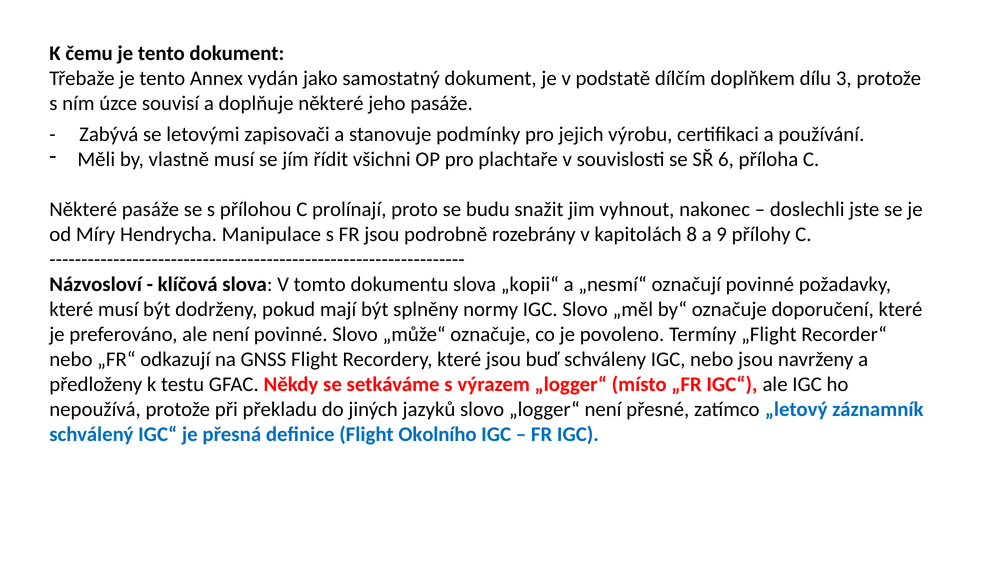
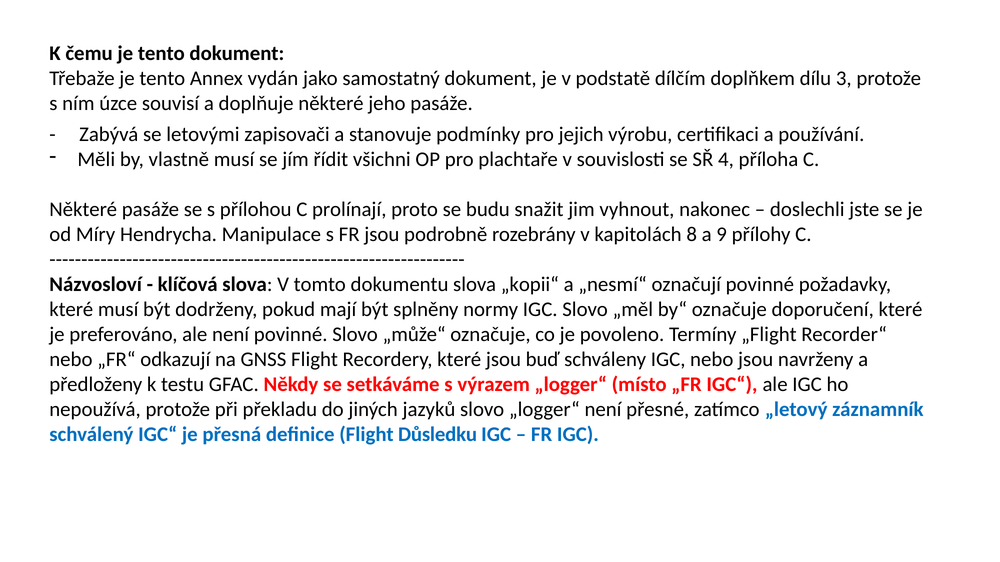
6: 6 -> 4
Okolního: Okolního -> Důsledku
